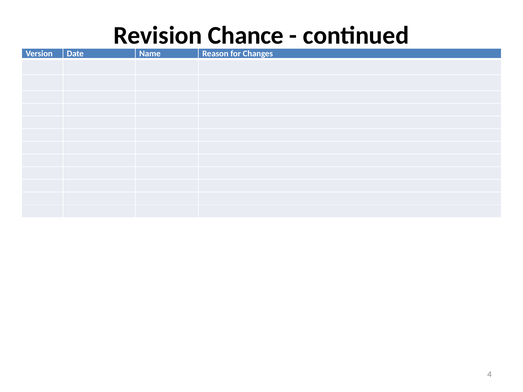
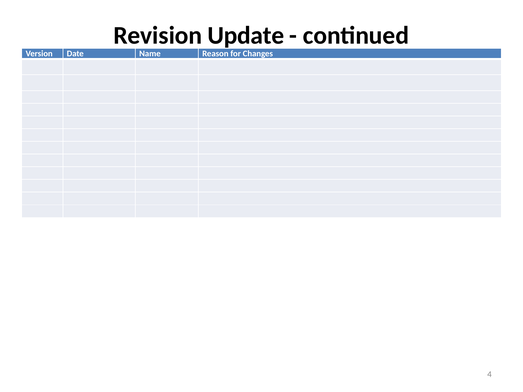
Chance: Chance -> Update
